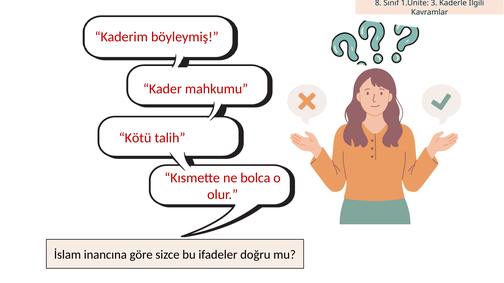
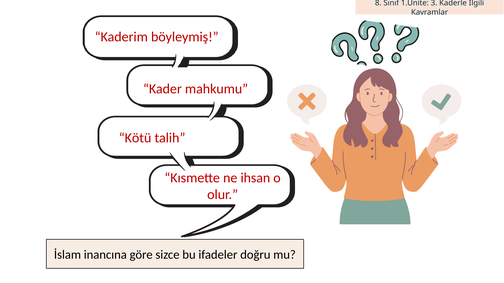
bolca: bolca -> ihsan
